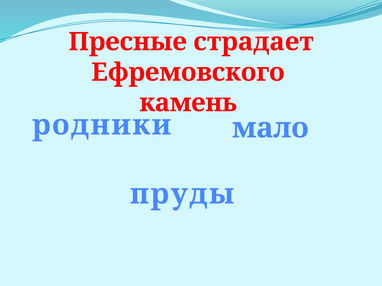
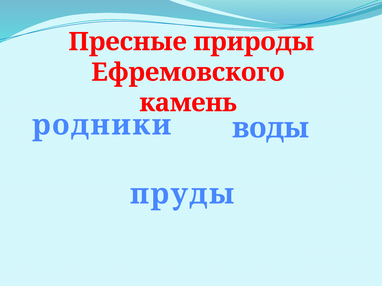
страдает: страдает -> природы
мало: мало -> воды
